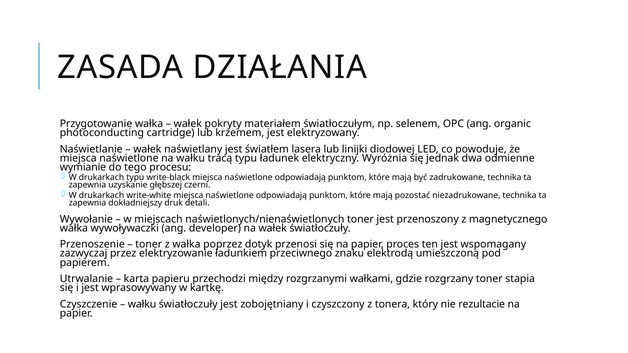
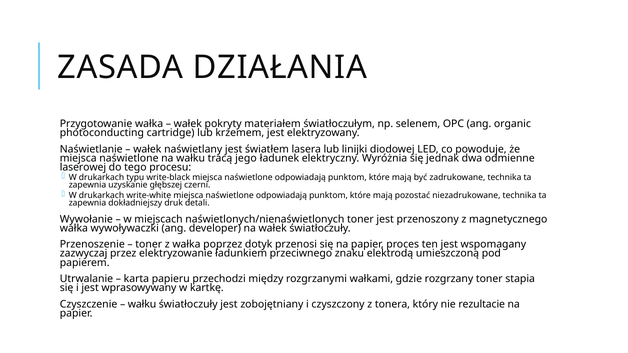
tracą typu: typu -> jego
wymianie: wymianie -> laserowej
